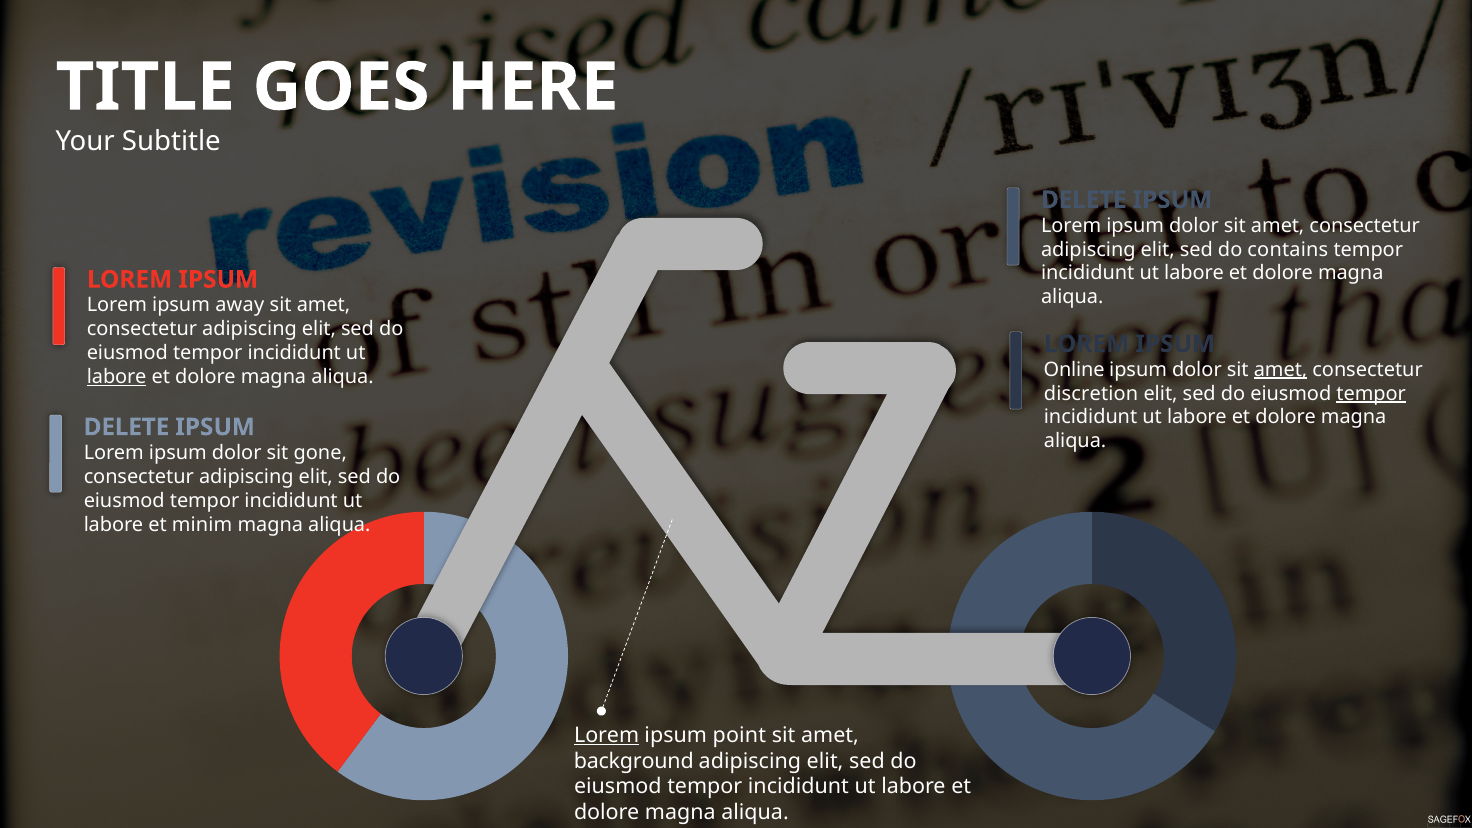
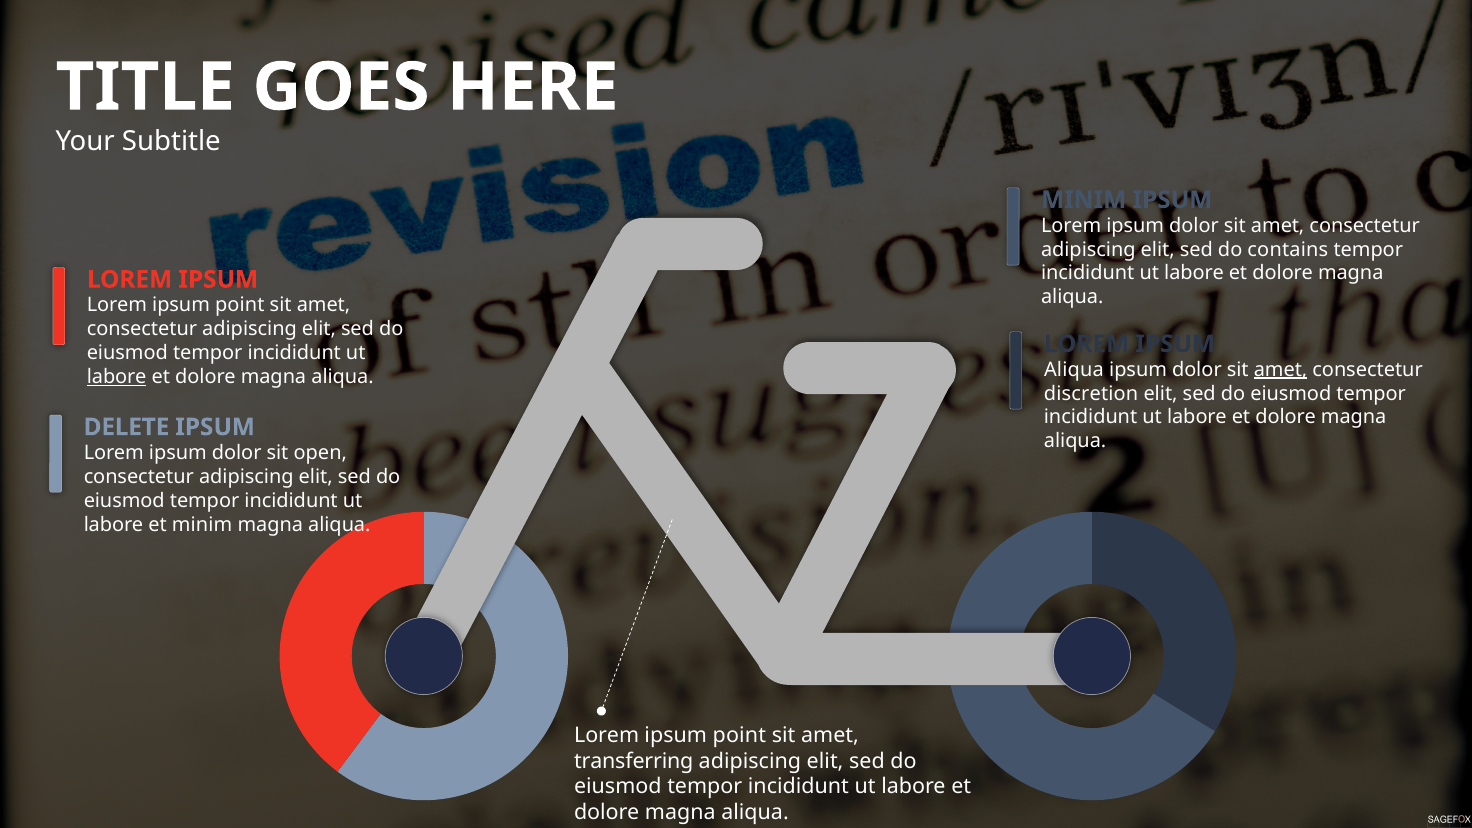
DELETE at (1084, 200): DELETE -> MINIM
away at (240, 305): away -> point
Online at (1074, 369): Online -> Aliqua
tempor at (1371, 393) underline: present -> none
gone: gone -> open
Lorem at (607, 735) underline: present -> none
background: background -> transferring
